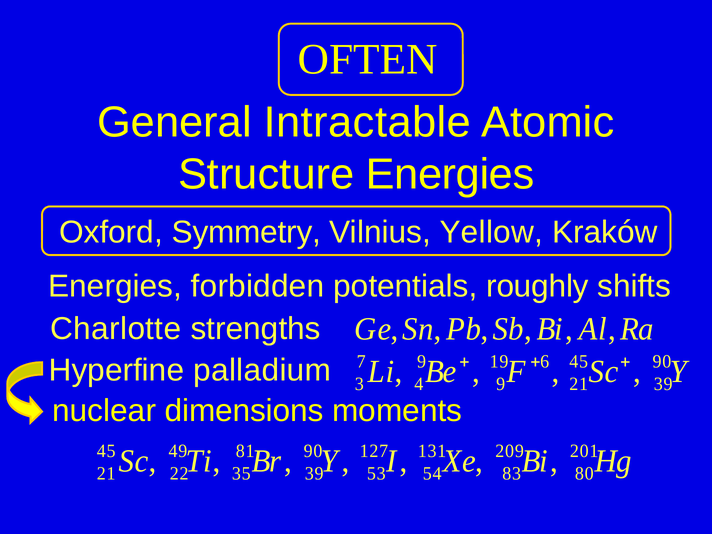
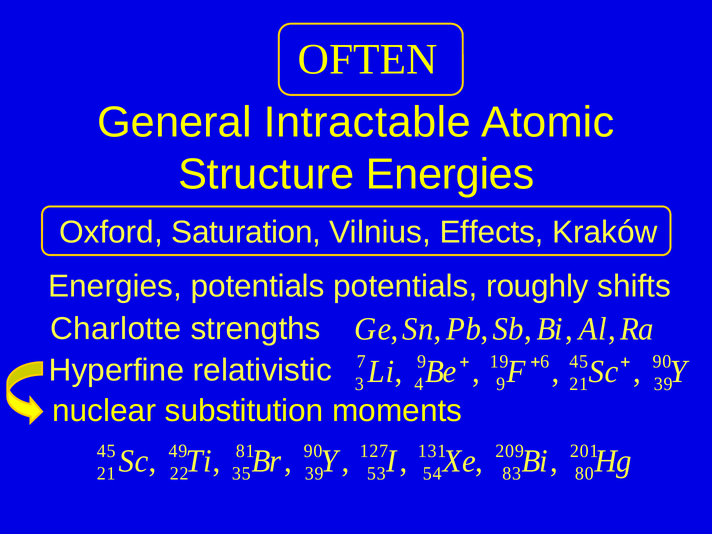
Symmetry: Symmetry -> Saturation
Yellow: Yellow -> Effects
Energies forbidden: forbidden -> potentials
palladium: palladium -> relativistic
dimensions: dimensions -> substitution
